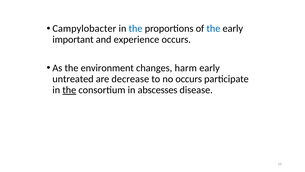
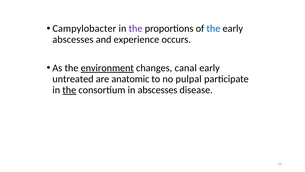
the at (136, 28) colour: blue -> purple
important at (73, 39): important -> abscesses
environment underline: none -> present
harm: harm -> canal
decrease: decrease -> anatomic
no occurs: occurs -> pulpal
